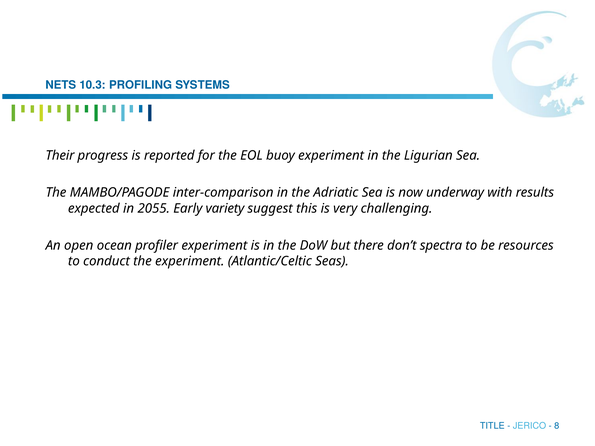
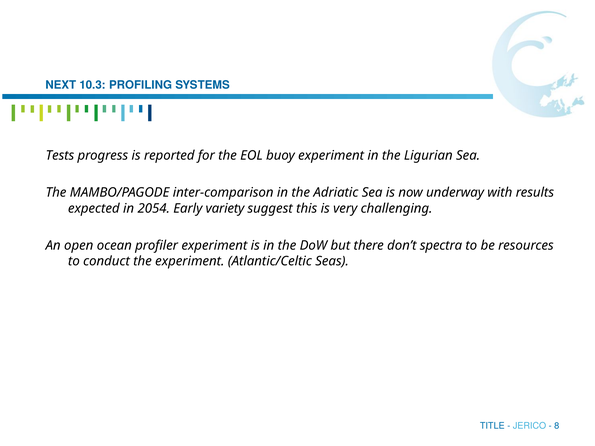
NETS: NETS -> NEXT
Their: Their -> Tests
2055: 2055 -> 2054
